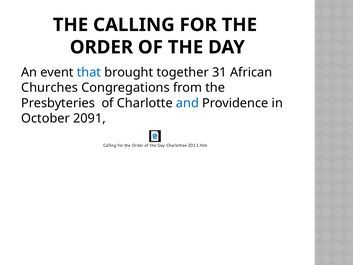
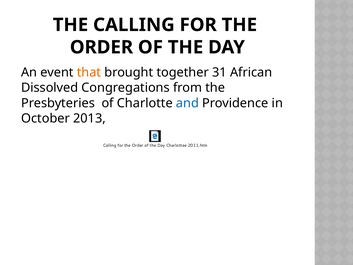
that colour: blue -> orange
Churches: Churches -> Dissolved
2091: 2091 -> 2013
